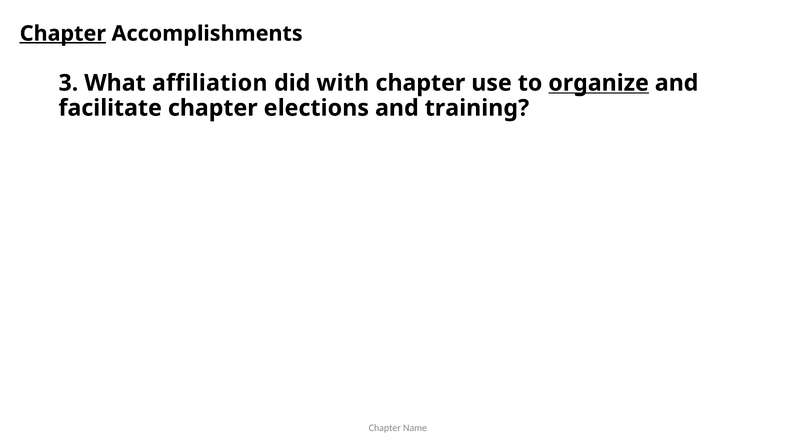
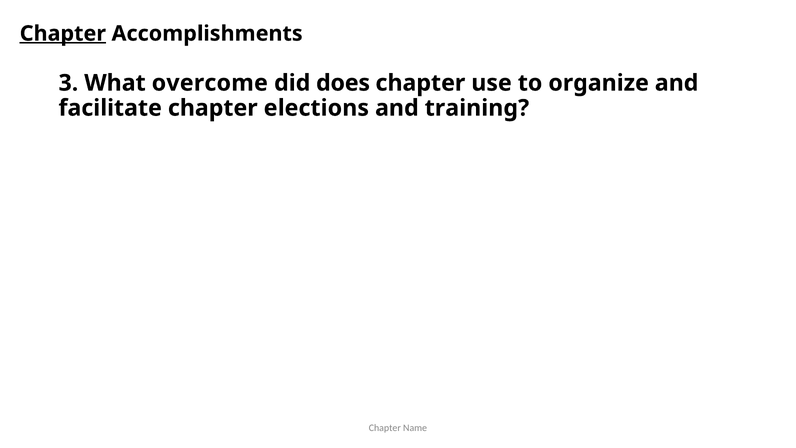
affiliation: affiliation -> overcome
with: with -> does
organize underline: present -> none
